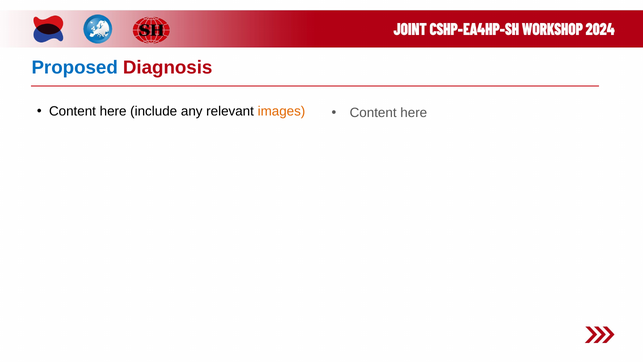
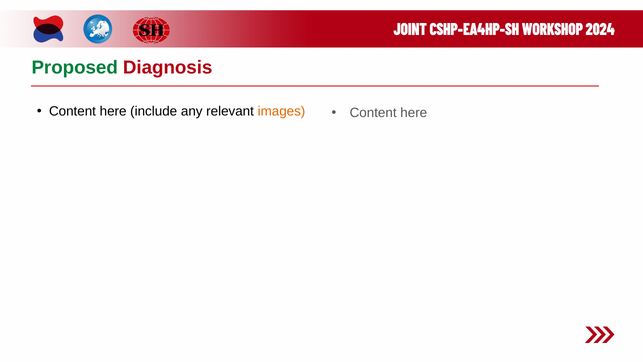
Proposed colour: blue -> green
